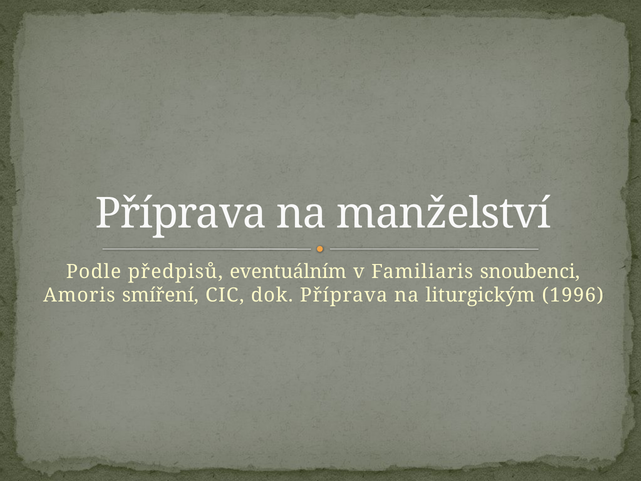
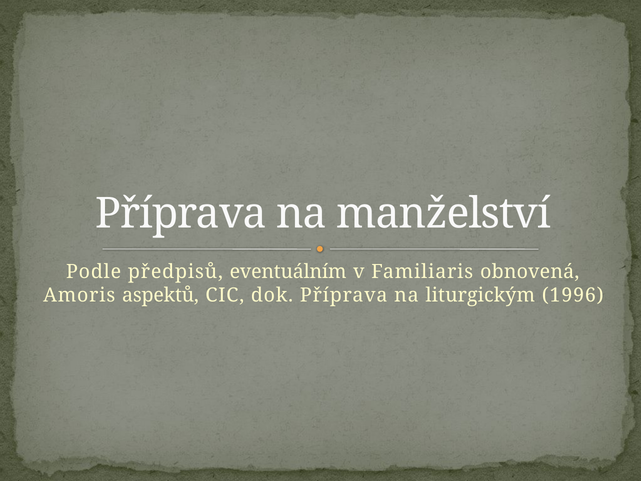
snoubenci: snoubenci -> obnovená
smíření: smíření -> aspektů
